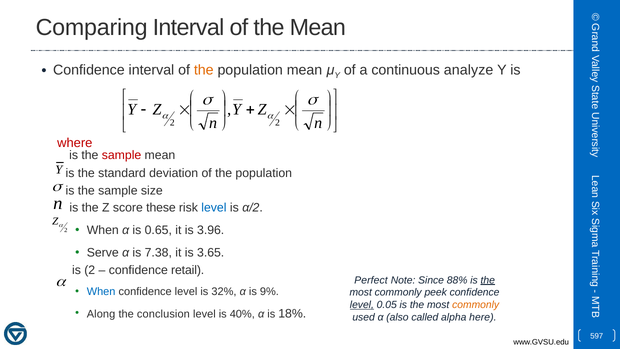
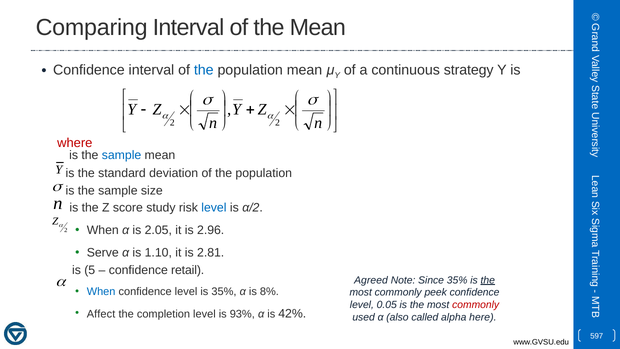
the at (204, 70) colour: orange -> blue
analyze: analyze -> strategy
sample at (122, 155) colour: red -> blue
these: these -> study
0.65: 0.65 -> 2.05
3.96: 3.96 -> 2.96
7.38: 7.38 -> 1.10
3.65: 3.65 -> 2.81
is 2: 2 -> 5
Perfect: Perfect -> Agreed
Since 88%: 88% -> 35%
is 32%: 32% -> 35%
9%: 9% -> 8%
level at (362, 305) underline: present -> none
commonly at (476, 305) colour: orange -> red
Along: Along -> Affect
conclusion: conclusion -> completion
40%: 40% -> 93%
18%: 18% -> 42%
